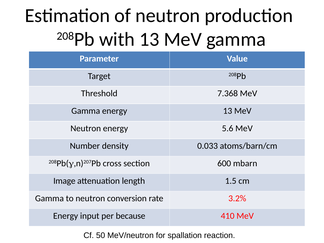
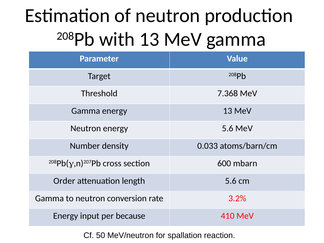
Image: Image -> Order
length 1.5: 1.5 -> 5.6
